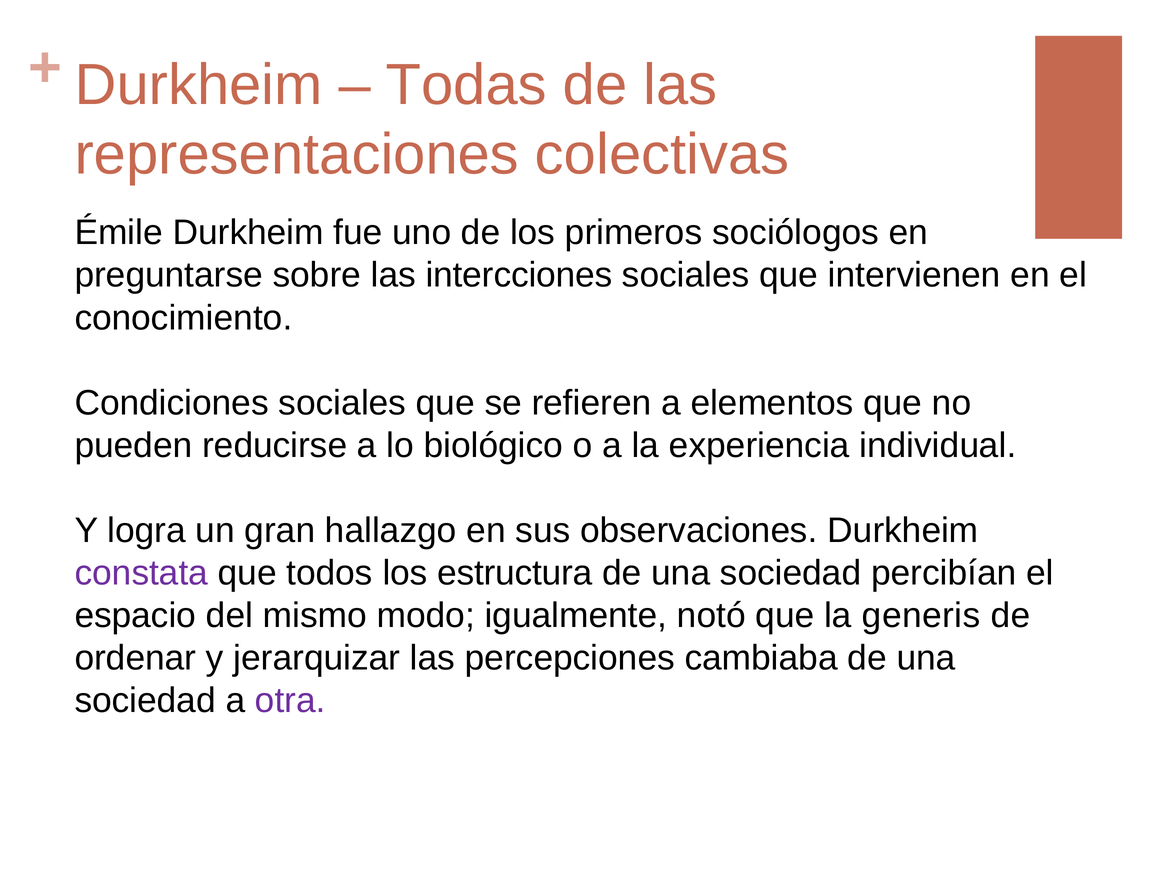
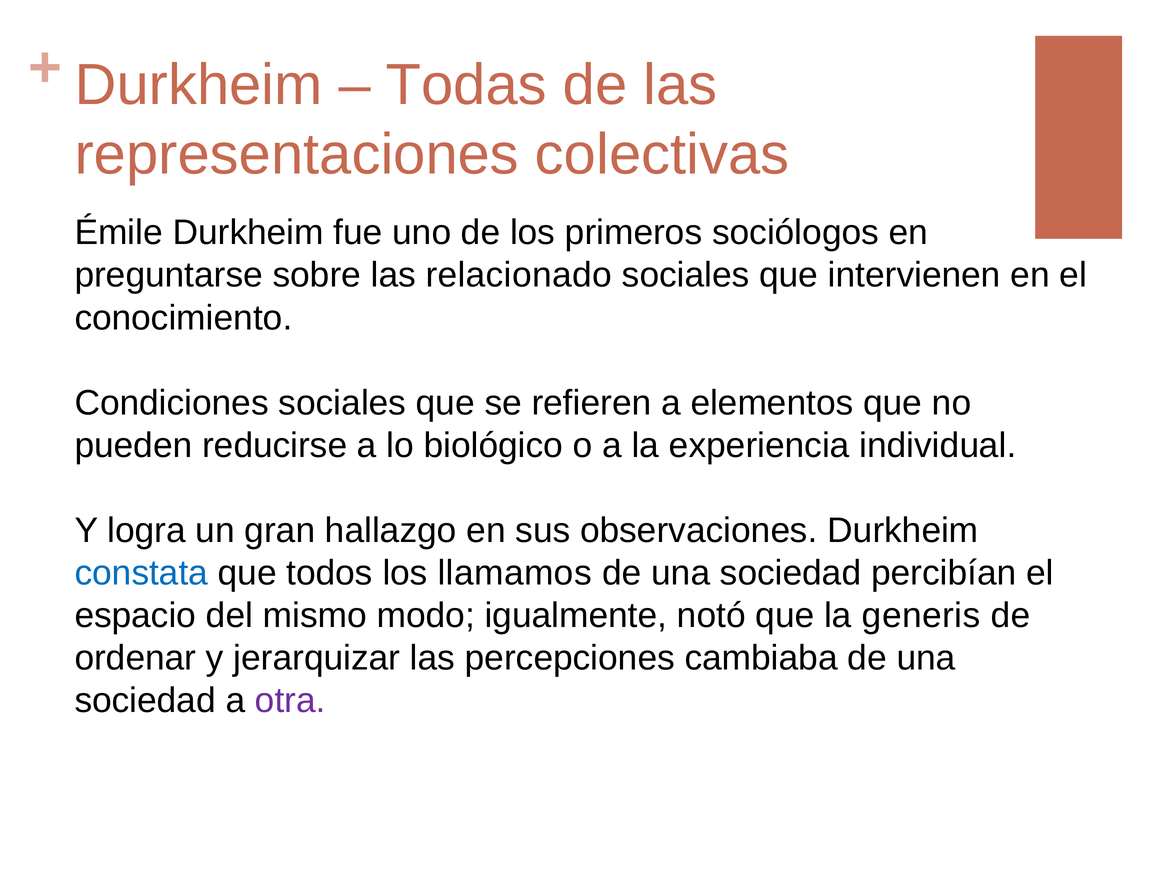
intercciones: intercciones -> relacionado
constata colour: purple -> blue
estructura: estructura -> llamamos
